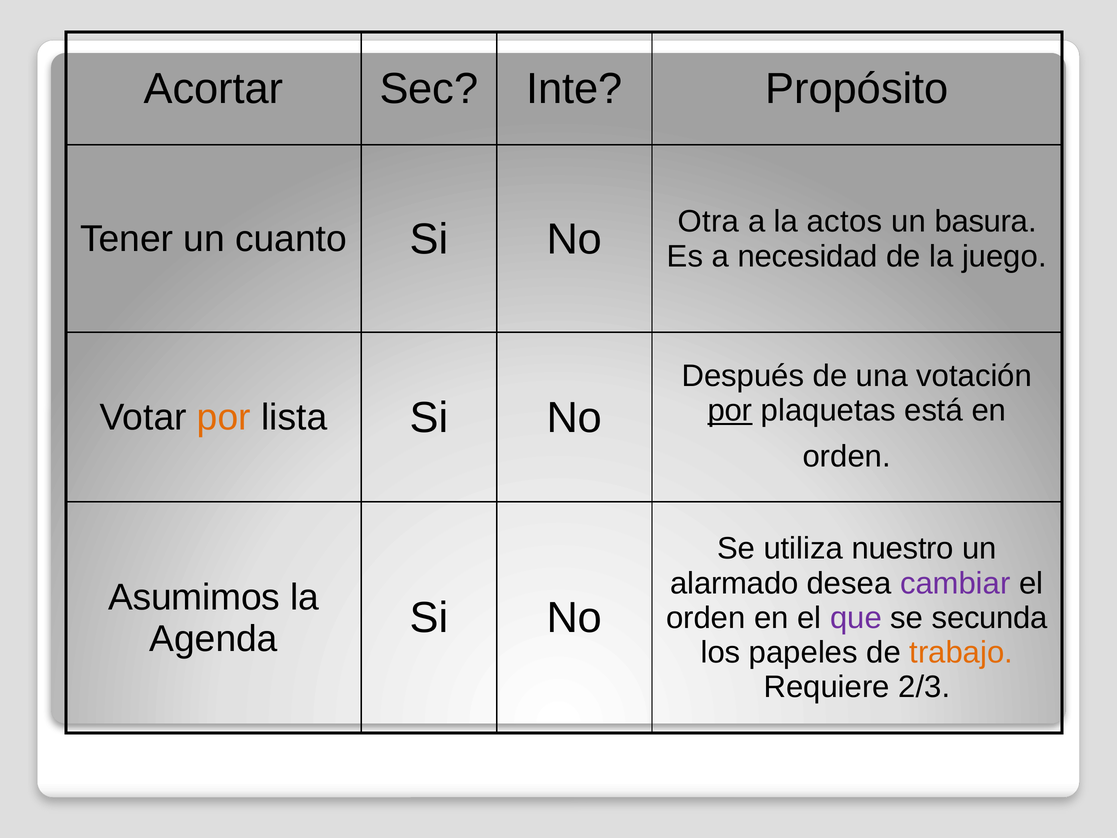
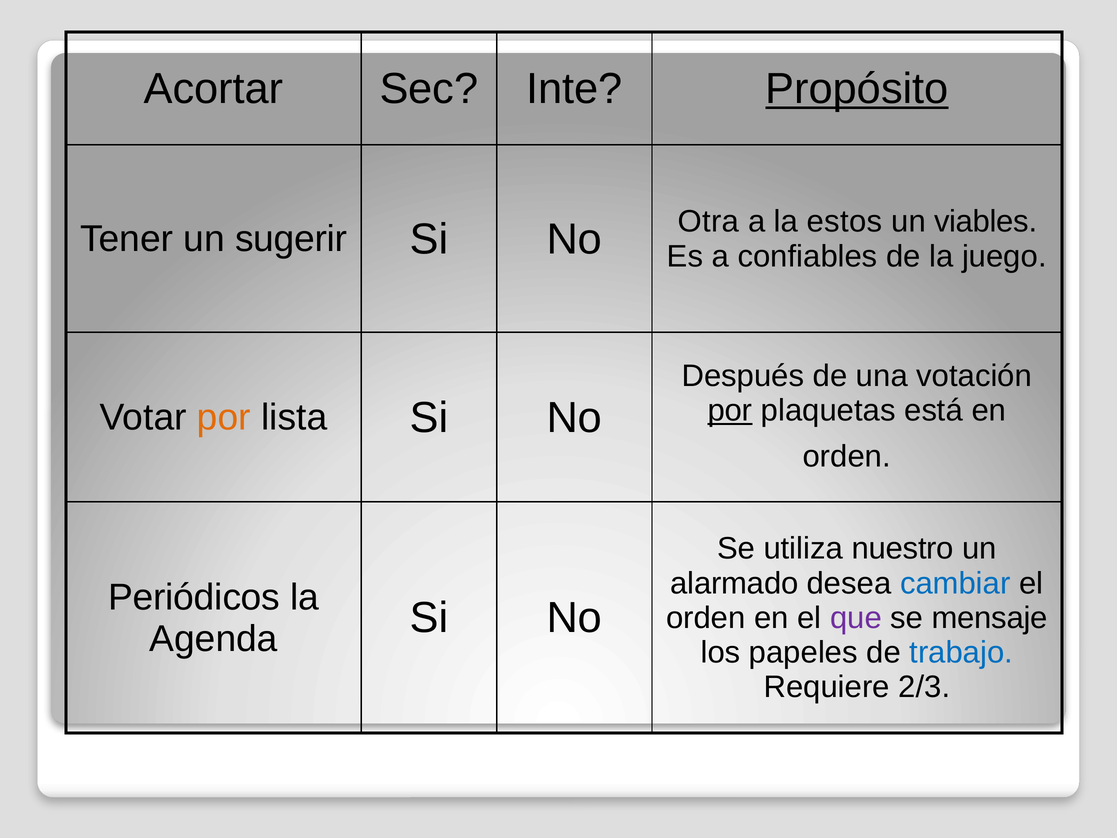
Propósito underline: none -> present
cuanto: cuanto -> sugerir
actos: actos -> estos
basura: basura -> viables
necesidad: necesidad -> confiables
cambiar colour: purple -> blue
Asumimos: Asumimos -> Periódicos
secunda: secunda -> mensaje
trabajo colour: orange -> blue
